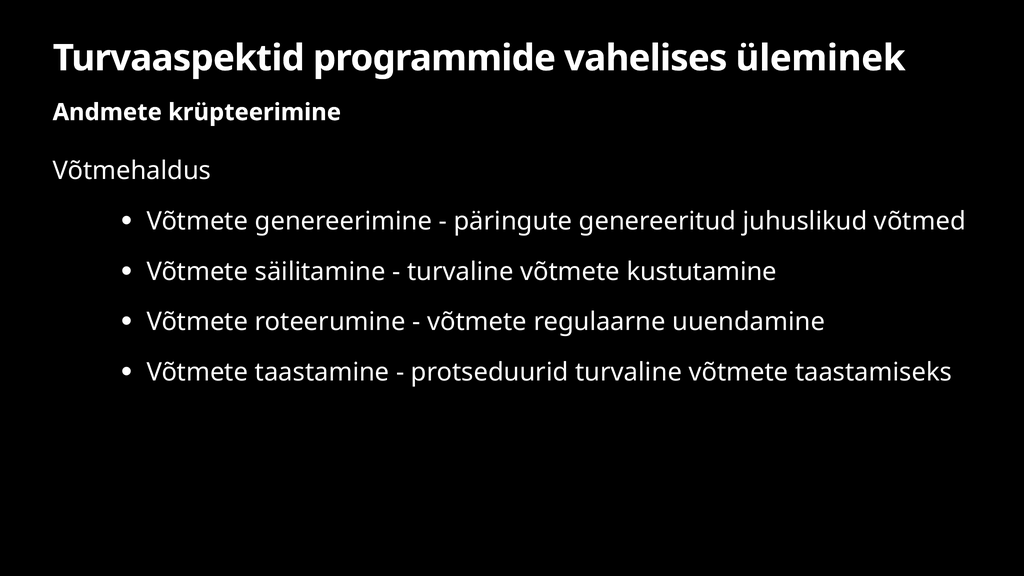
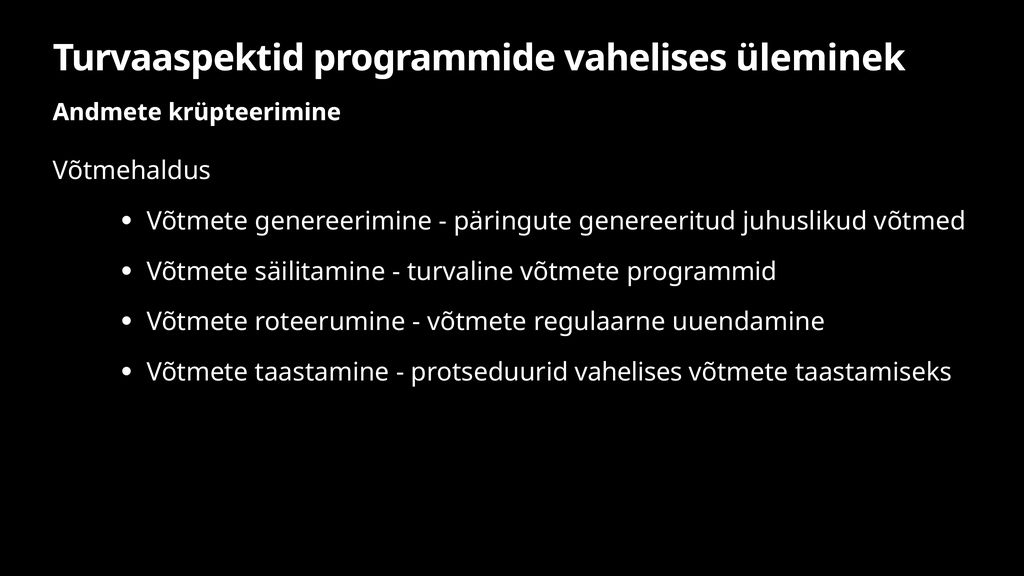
kustutamine: kustutamine -> programmid
protseduurid turvaline: turvaline -> vahelises
